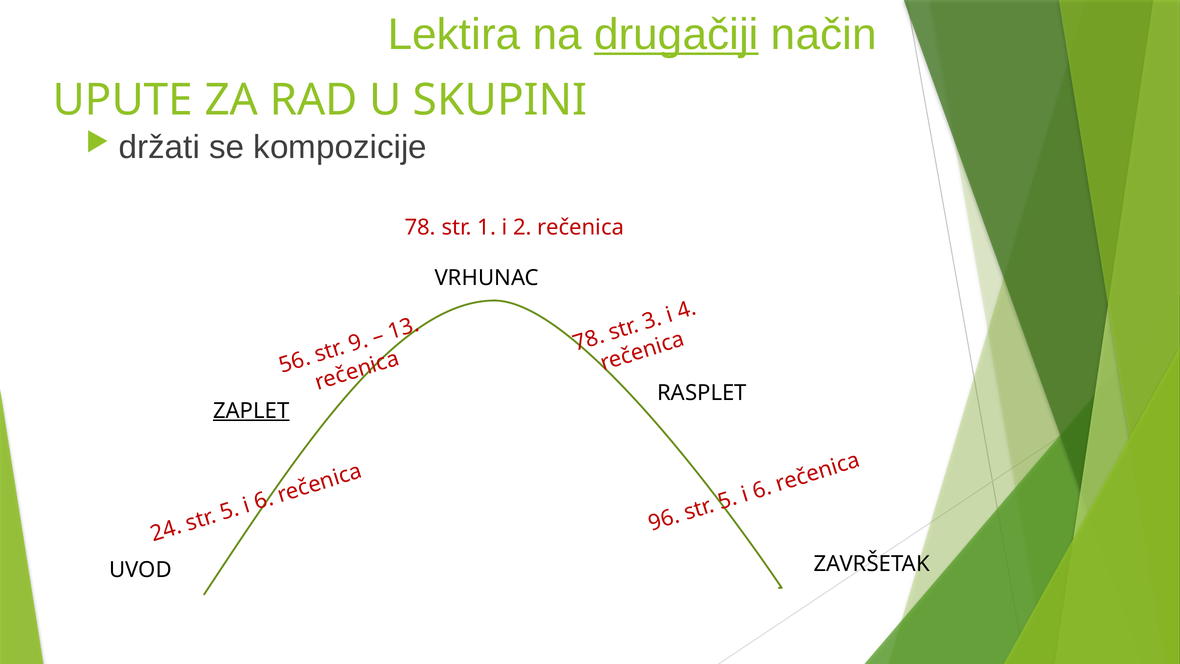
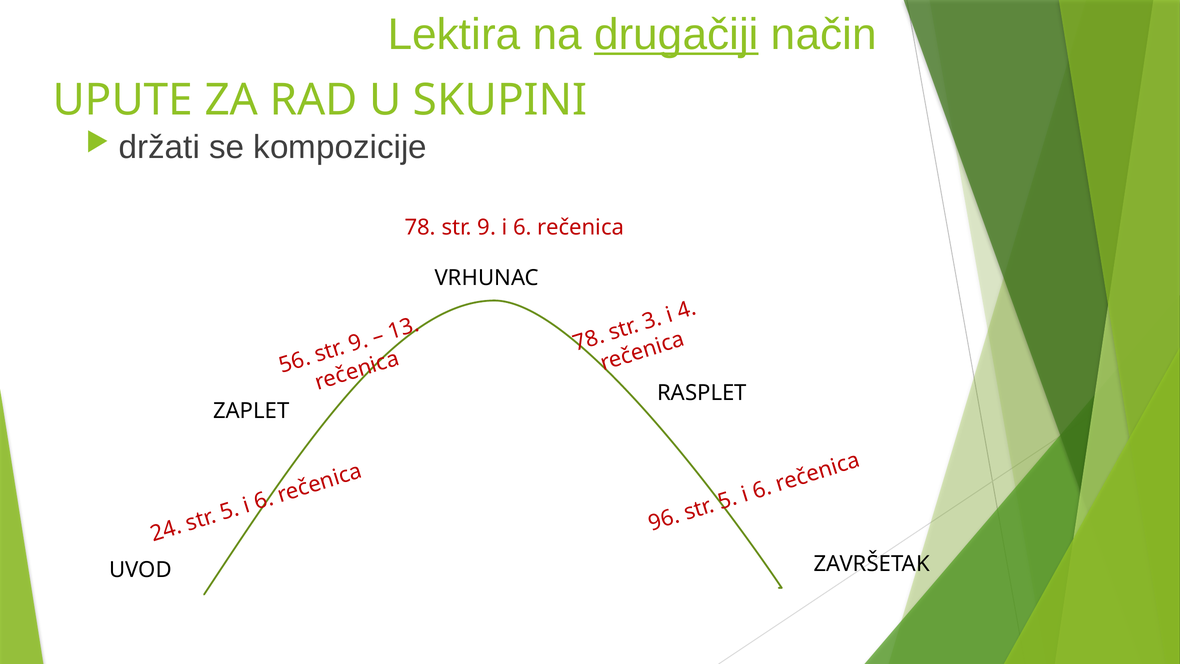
str 1: 1 -> 9
2 at (522, 227): 2 -> 6
ZAPLET underline: present -> none
